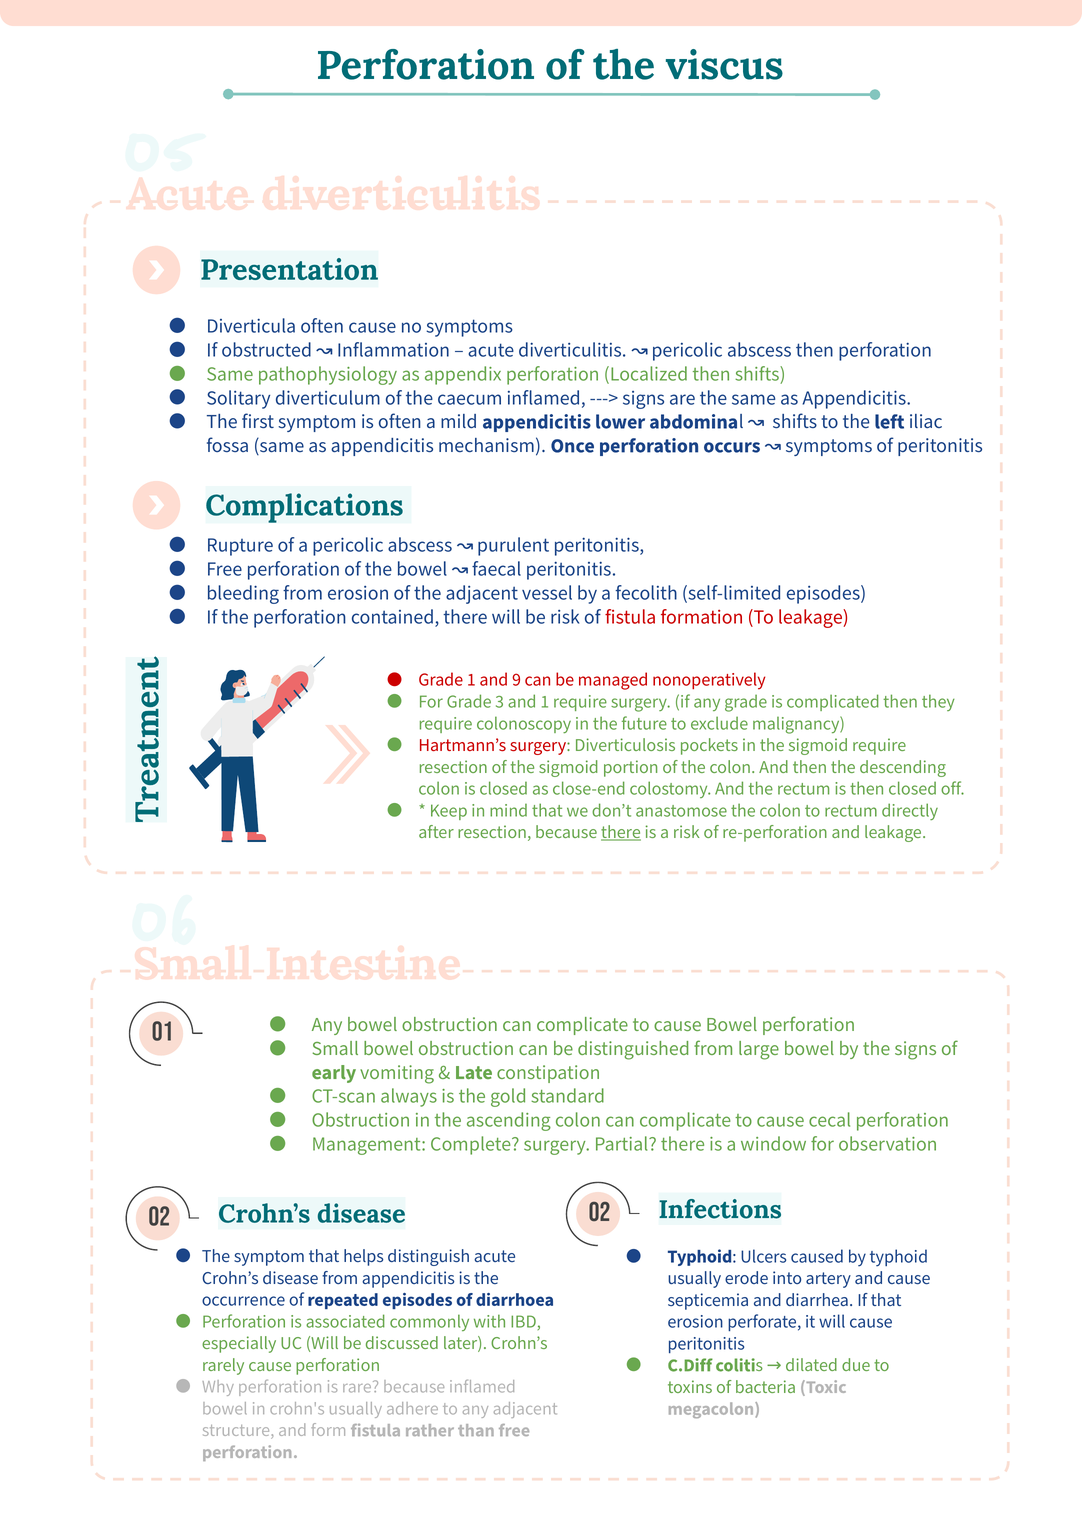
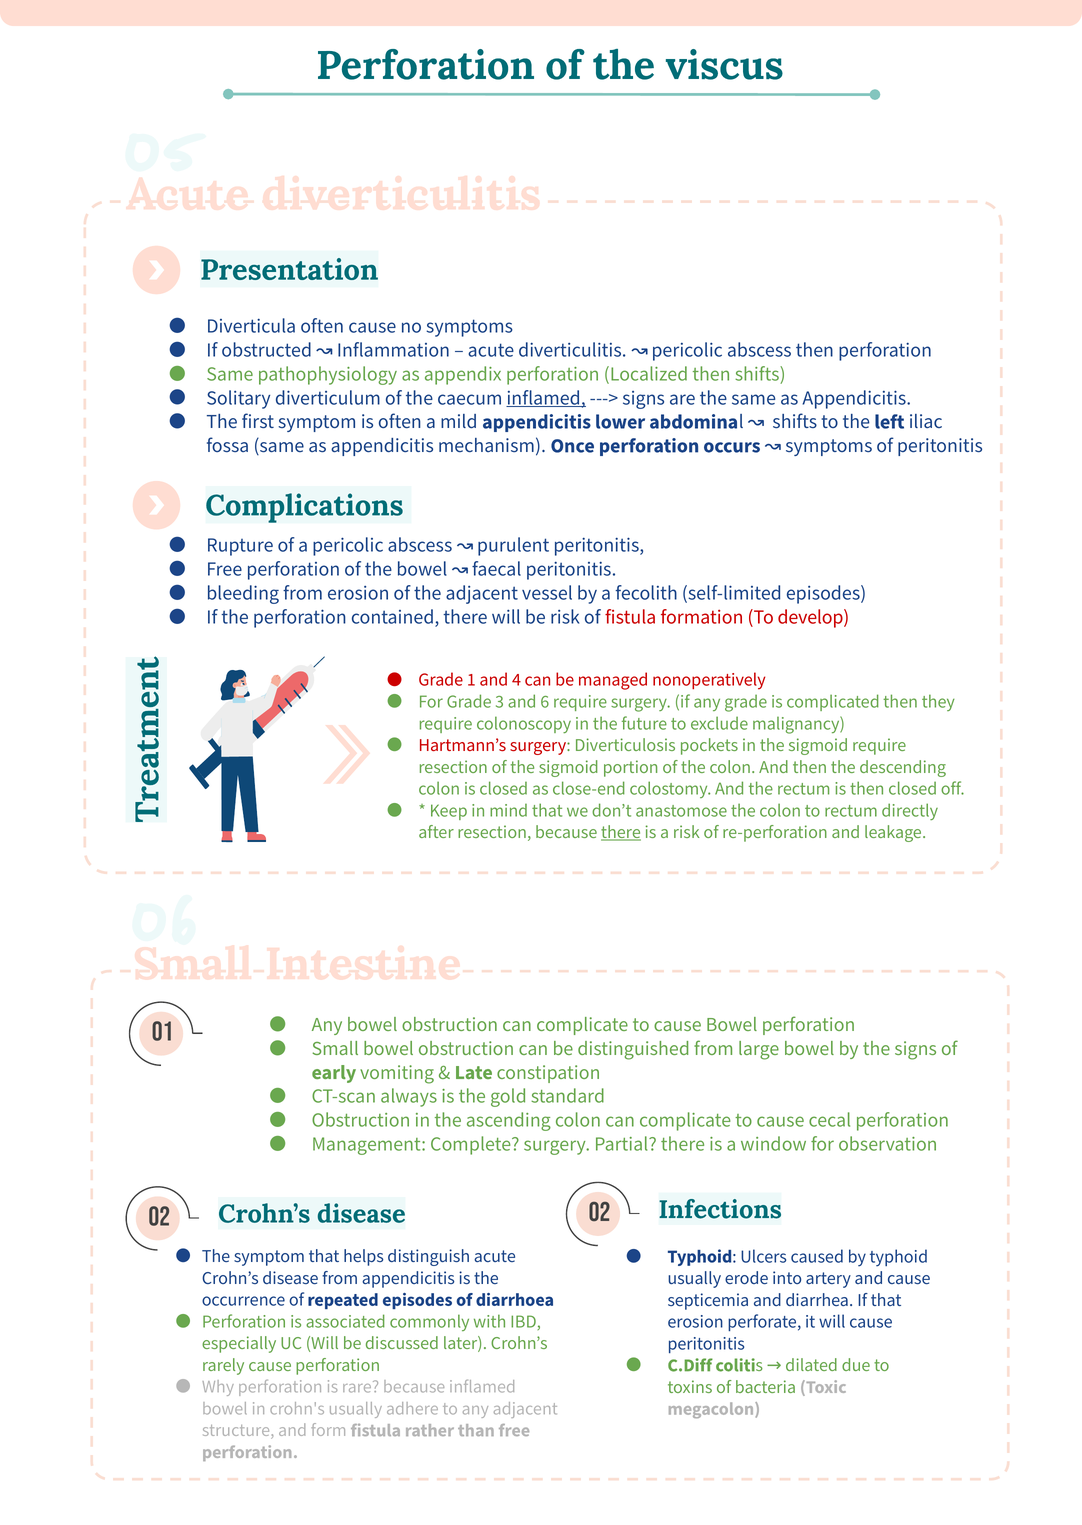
inflamed at (546, 398) underline: none -> present
To leakage: leakage -> develop
9: 9 -> 4
and 1: 1 -> 6
